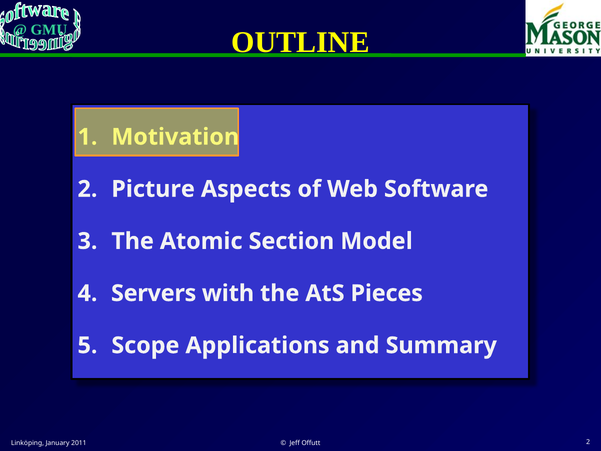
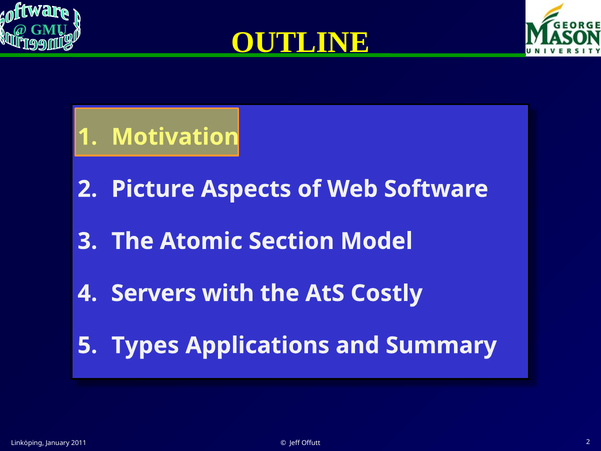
Pieces: Pieces -> Costly
Scope: Scope -> Types
